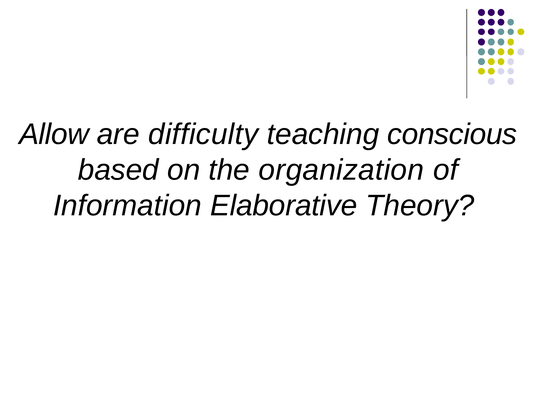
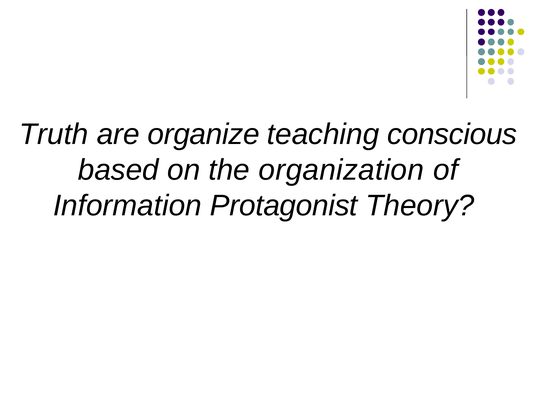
Allow: Allow -> Truth
difficulty: difficulty -> organize
Elaborative: Elaborative -> Protagonist
